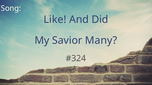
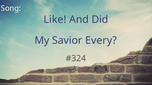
Many: Many -> Every
